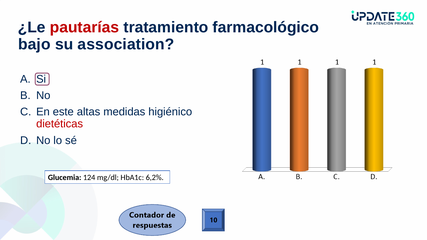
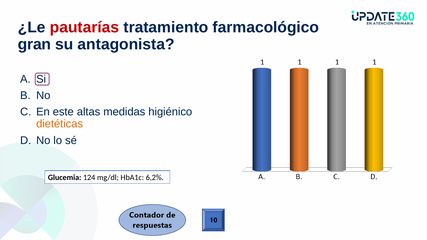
bajo: bajo -> gran
association: association -> antagonista
dietéticas colour: red -> orange
